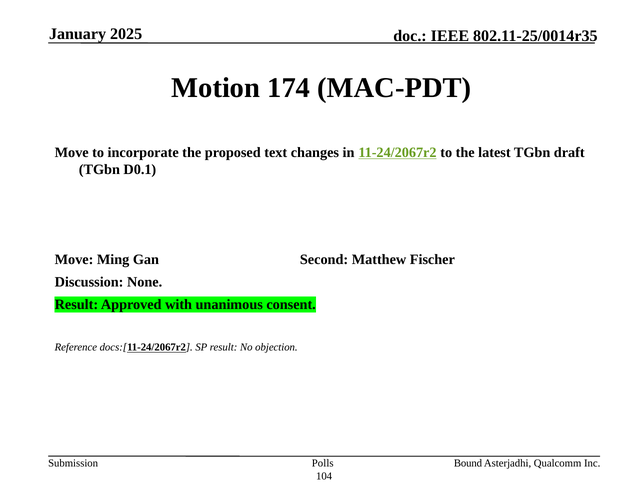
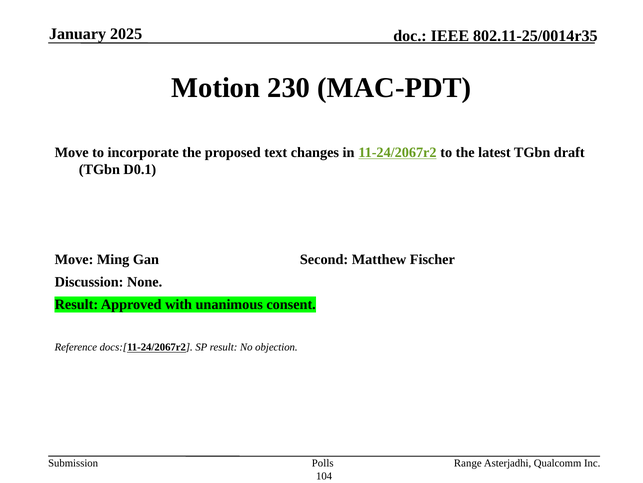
174: 174 -> 230
Bound: Bound -> Range
